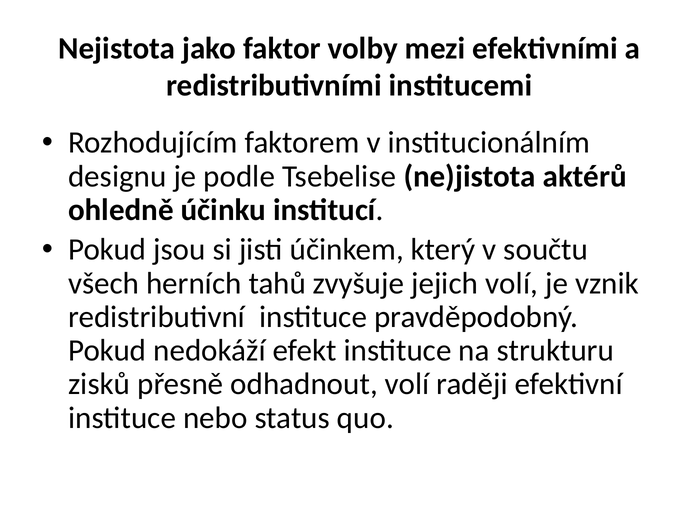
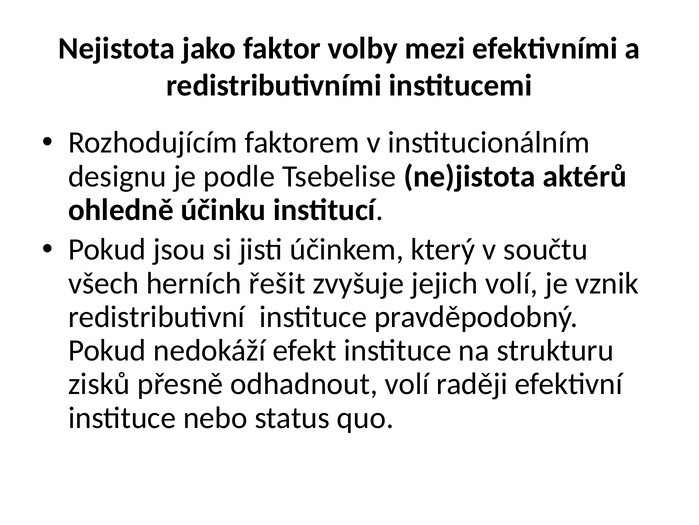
tahů: tahů -> řešit
